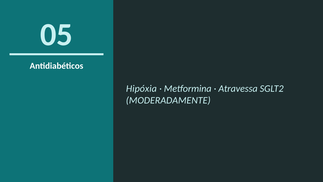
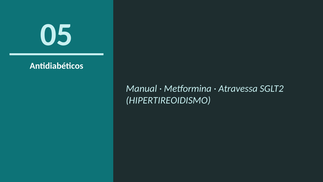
Hipóxia: Hipóxia -> Manual
MODERADAMENTE: MODERADAMENTE -> HIPERTIREOIDISMO
